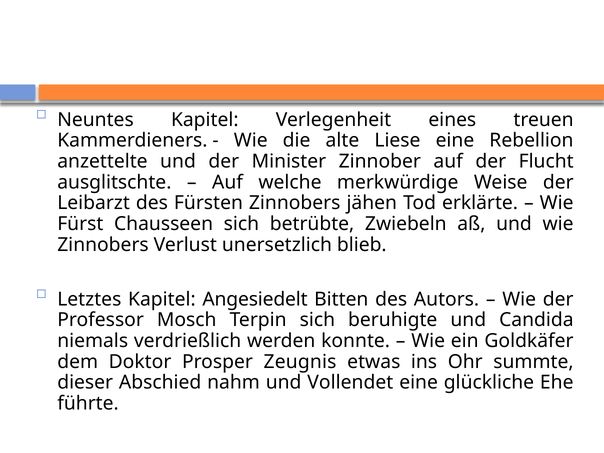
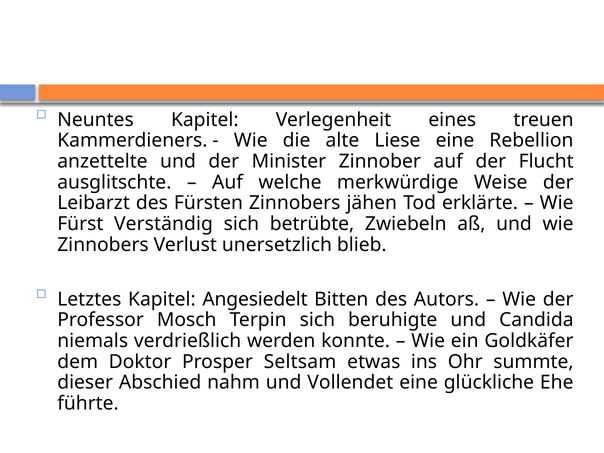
Chausseen: Chausseen -> Verständig
Zeugnis: Zeugnis -> Seltsam
